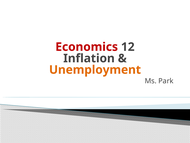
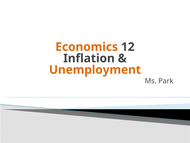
Economics colour: red -> orange
